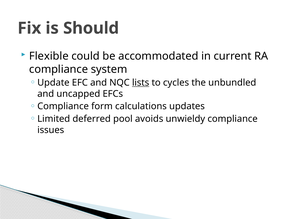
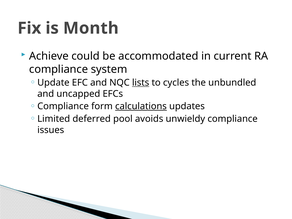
Should: Should -> Month
Flexible: Flexible -> Achieve
calculations underline: none -> present
